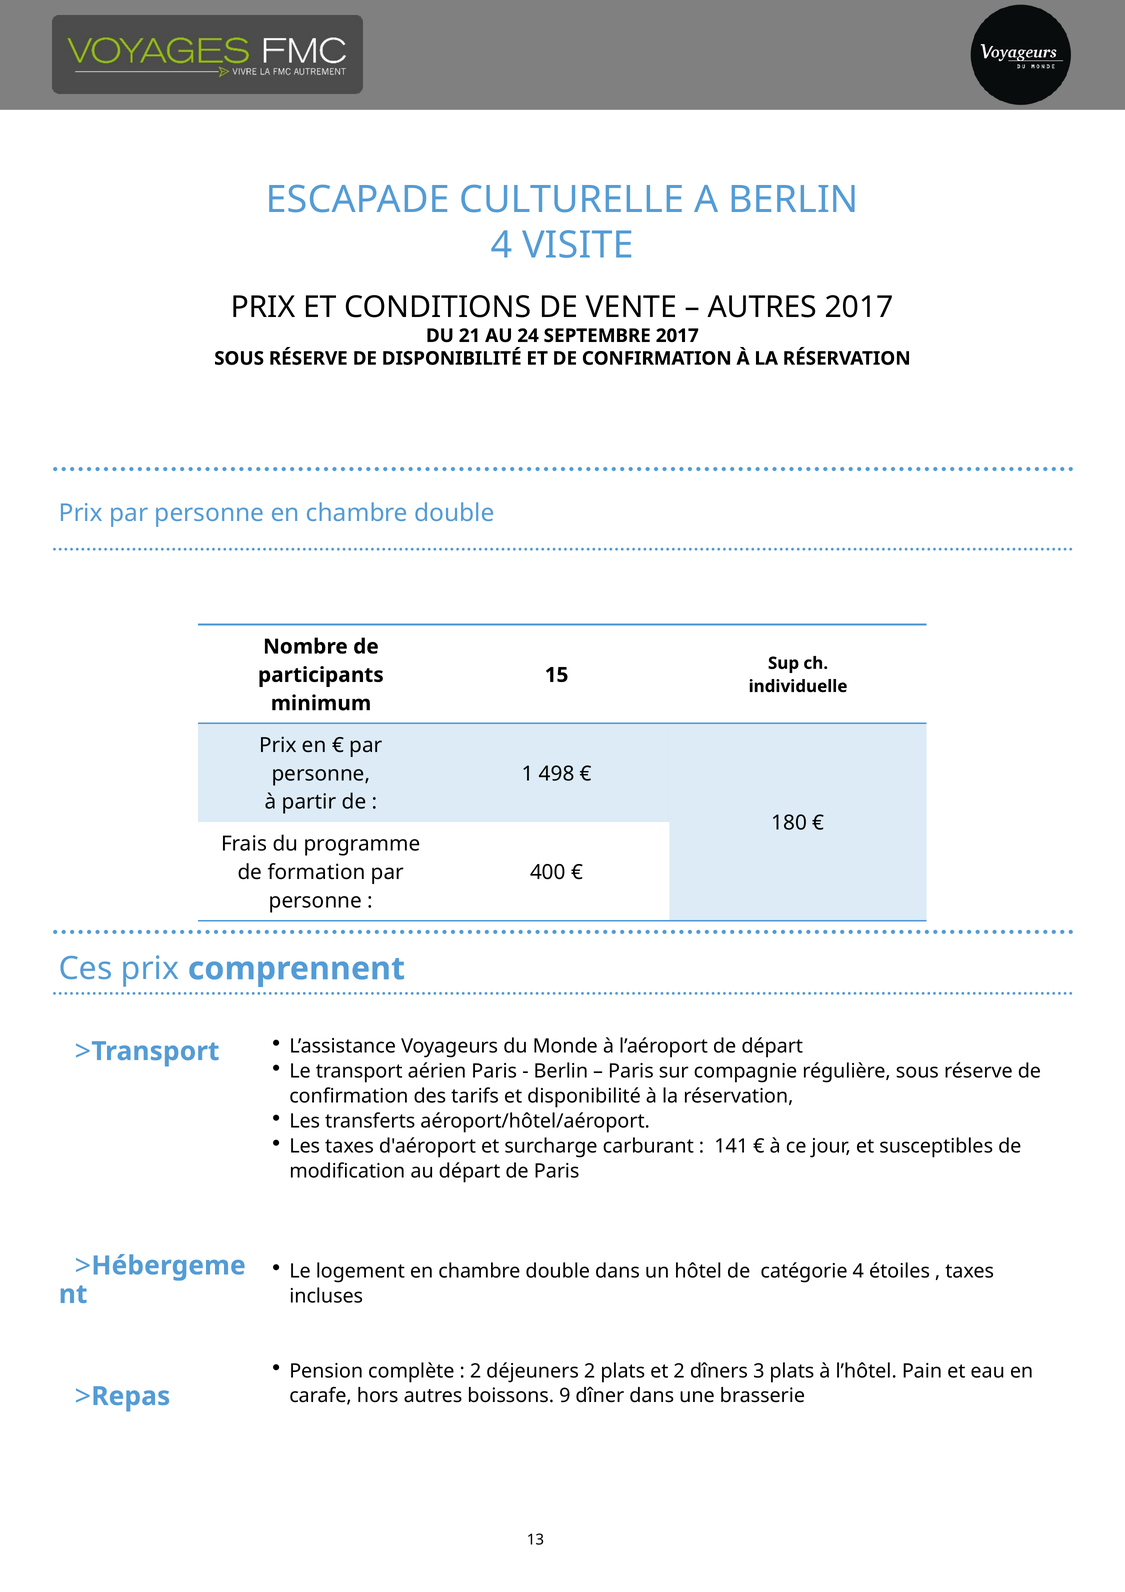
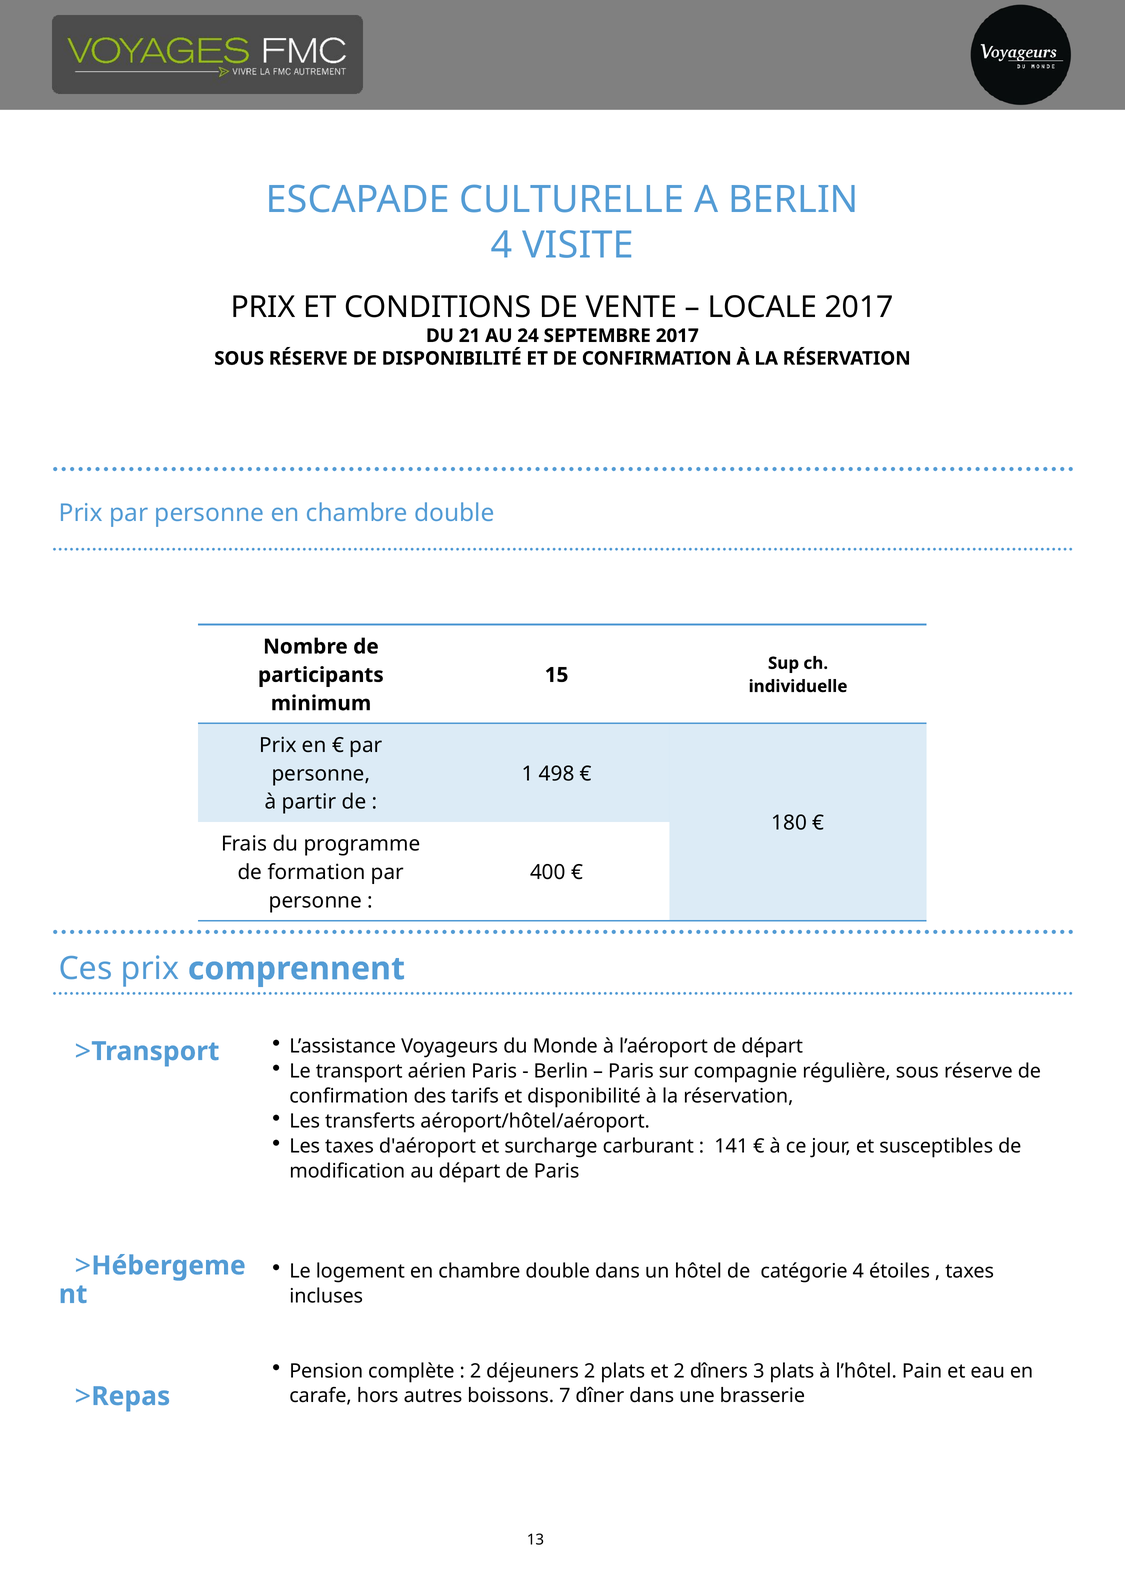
AUTRES at (762, 307): AUTRES -> LOCALE
9: 9 -> 7
